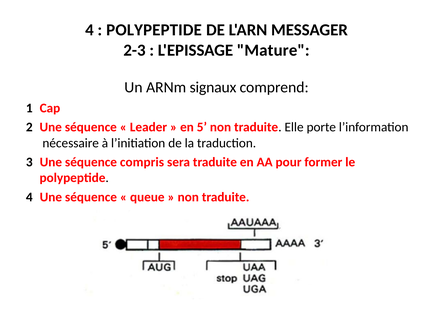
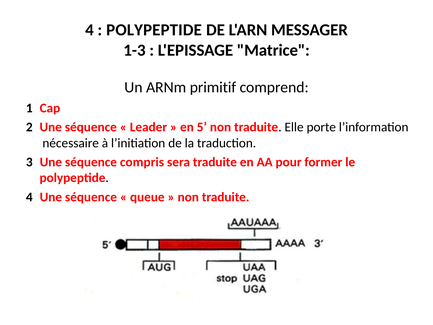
2-3: 2-3 -> 1-3
Mature: Mature -> Matrice
signaux: signaux -> primitif
